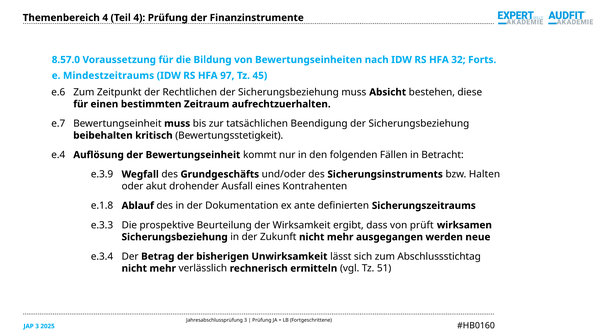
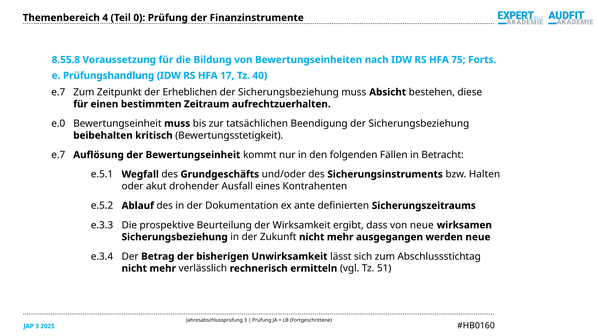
Teil 4: 4 -> 0
8.57.0: 8.57.0 -> 8.55.8
32: 32 -> 75
Mindestzeitraums: Mindestzeitraums -> Prüfungshandlung
97: 97 -> 17
45: 45 -> 40
e.6 at (58, 92): e.6 -> e.7
Rechtlichen: Rechtlichen -> Erheblichen
e.7: e.7 -> e.0
e.4 at (58, 155): e.4 -> e.7
e.3.9: e.3.9 -> e.5.1
e.1.8: e.1.8 -> e.5.2
von prüft: prüft -> neue
